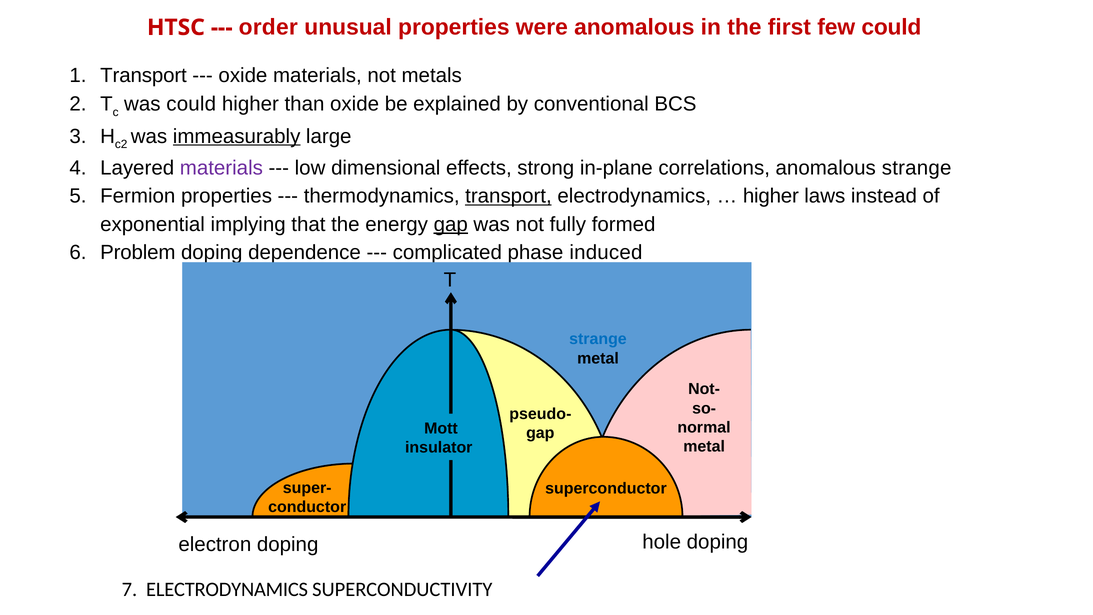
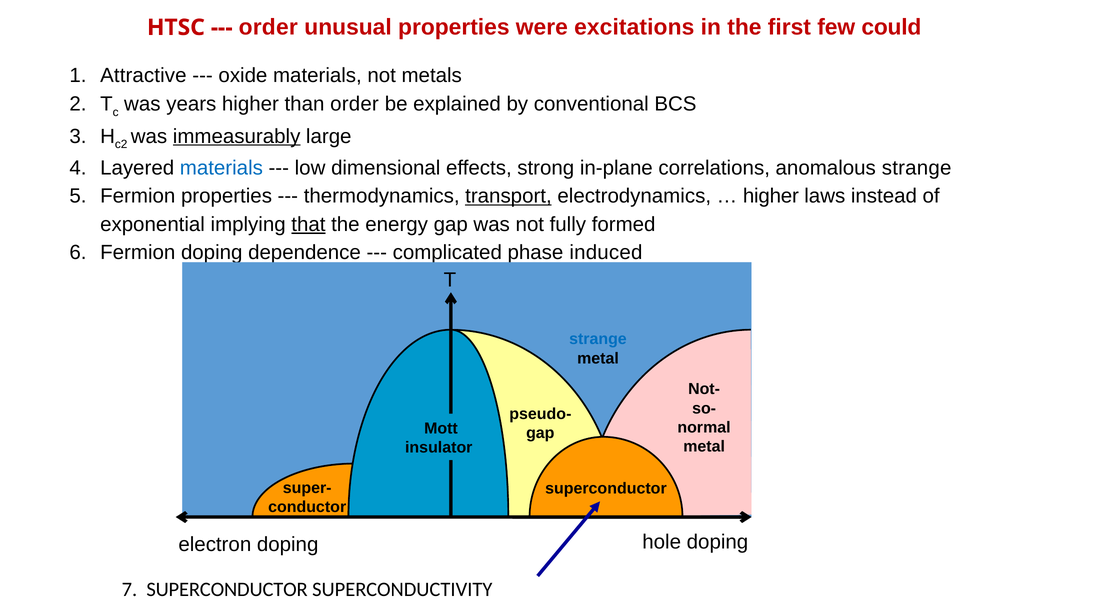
were anomalous: anomalous -> excitations
Transport at (143, 75): Transport -> Attractive
was could: could -> years
than oxide: oxide -> order
materials at (221, 168) colour: purple -> blue
that underline: none -> present
gap at (451, 224) underline: present -> none
Problem at (138, 253): Problem -> Fermion
7 ELECTRODYNAMICS: ELECTRODYNAMICS -> SUPERCONDUCTOR
